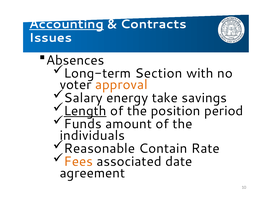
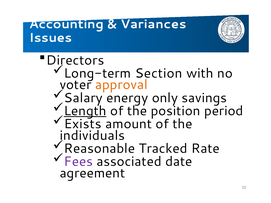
Accounting underline: present -> none
Contracts: Contracts -> Variances
Absences: Absences -> Directors
take: take -> only
Funds: Funds -> Exists
Contain: Contain -> Tracked
Fees colour: orange -> purple
